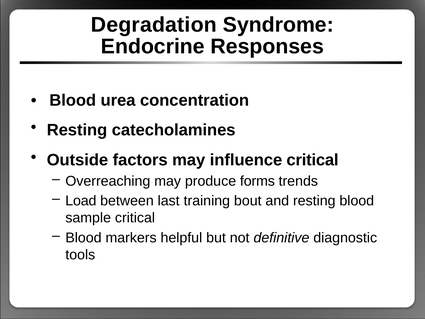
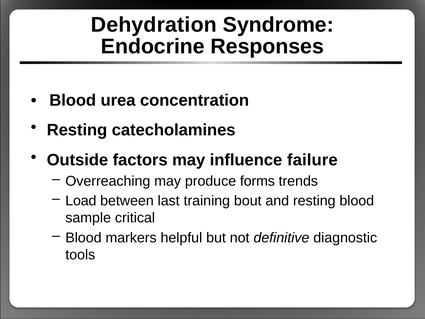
Degradation: Degradation -> Dehydration
influence critical: critical -> failure
